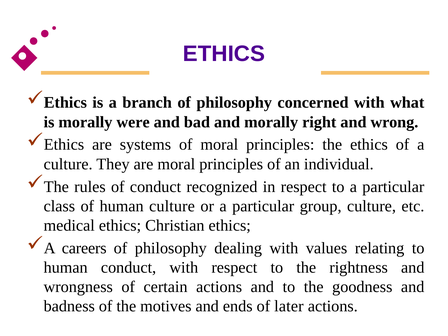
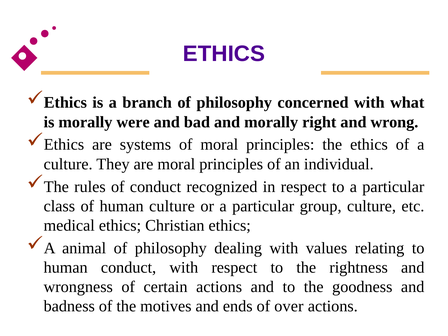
careers: careers -> animal
later: later -> over
